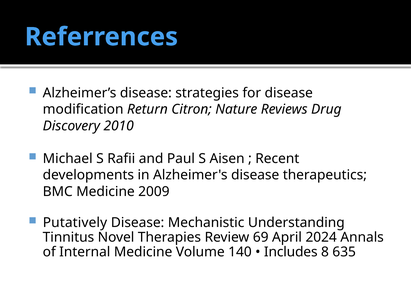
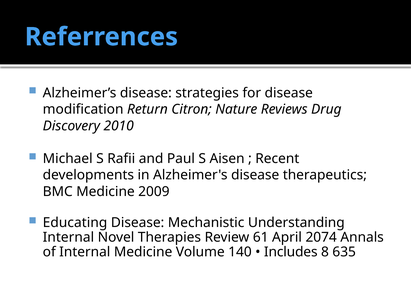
Putatively: Putatively -> Educating
Tinnitus at (68, 238): Tinnitus -> Internal
69: 69 -> 61
2024: 2024 -> 2074
